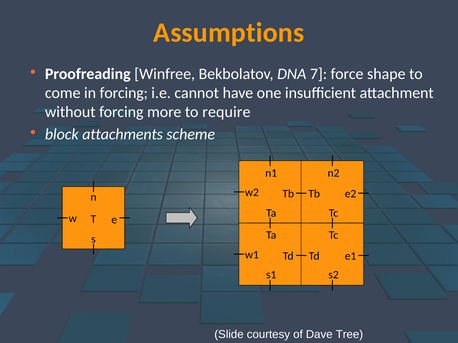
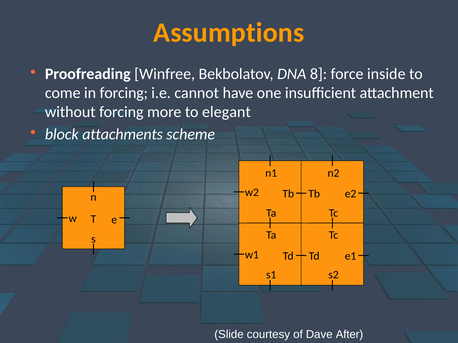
7: 7 -> 8
shape: shape -> inside
require: require -> elegant
Tree: Tree -> After
